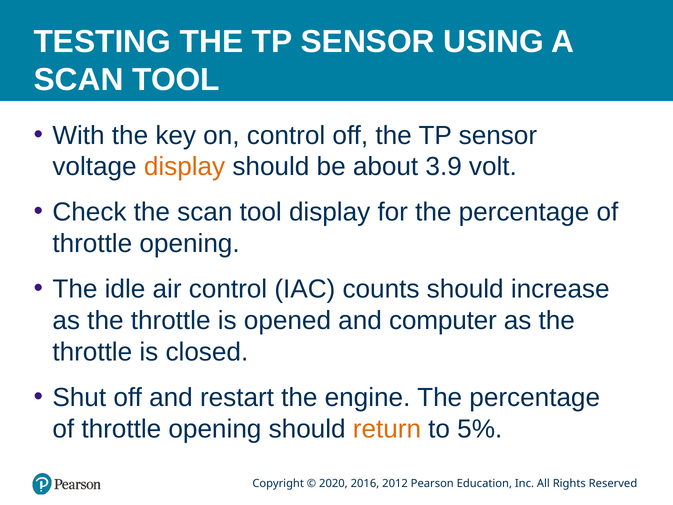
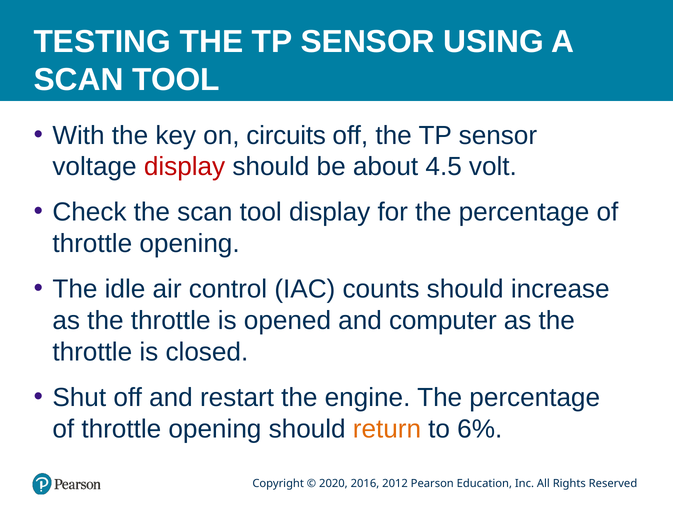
on control: control -> circuits
display at (185, 167) colour: orange -> red
3.9: 3.9 -> 4.5
5%: 5% -> 6%
